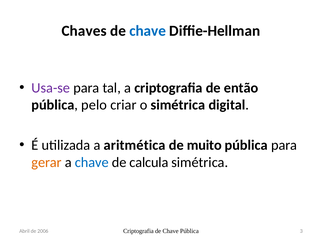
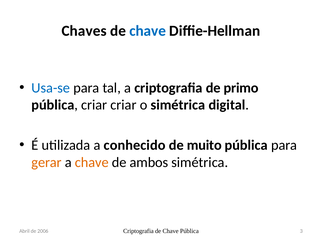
Usa-se colour: purple -> blue
então: então -> primo
pública pelo: pelo -> criar
aritmética: aritmética -> conhecido
chave at (92, 162) colour: blue -> orange
calcula: calcula -> ambos
